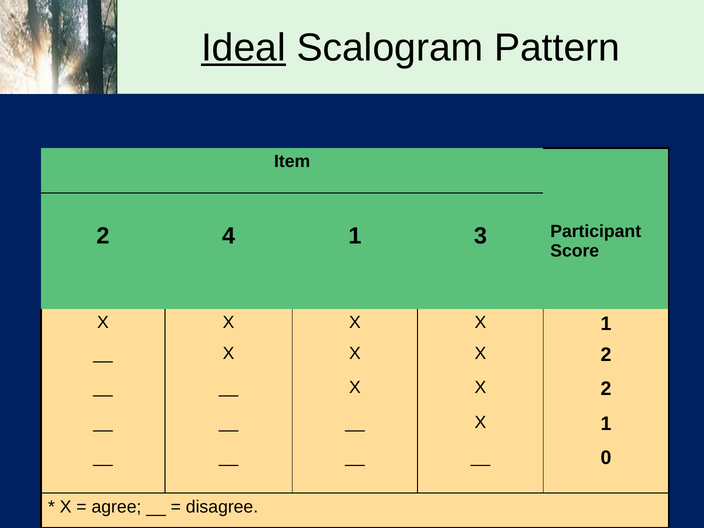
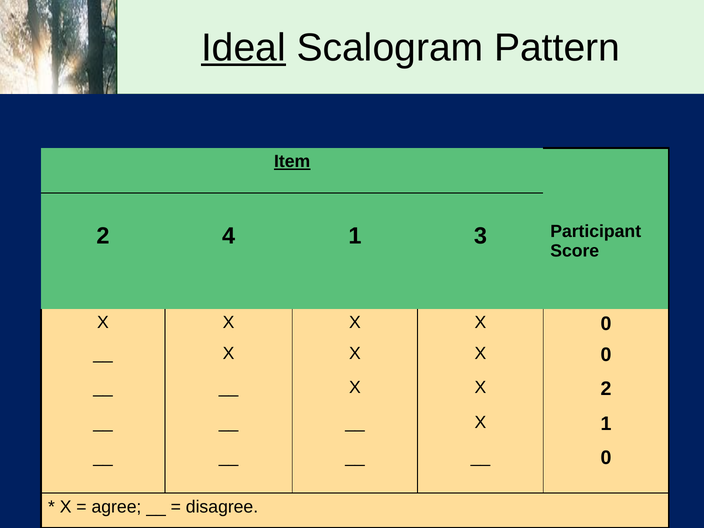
Item underline: none -> present
1 at (606, 324): 1 -> 0
2 at (606, 355): 2 -> 0
